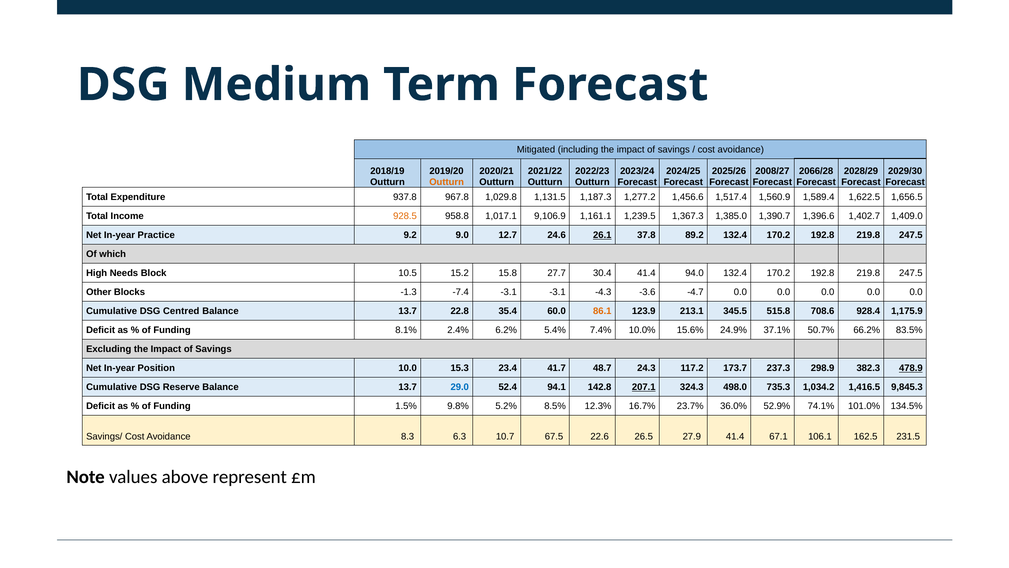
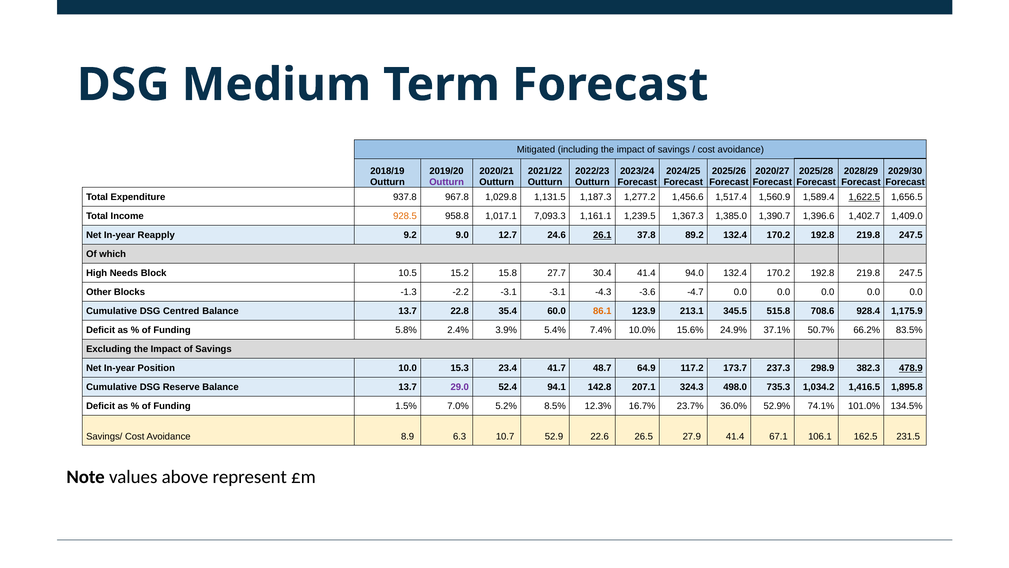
2008/27: 2008/27 -> 2020/27
2066/28: 2066/28 -> 2025/28
Outturn at (447, 182) colour: orange -> purple
1,622.5 underline: none -> present
9,106.9: 9,106.9 -> 7,093.3
Practice: Practice -> Reapply
-7.4: -7.4 -> -2.2
8.1%: 8.1% -> 5.8%
6.2%: 6.2% -> 3.9%
24.3: 24.3 -> 64.9
29.0 colour: blue -> purple
207.1 underline: present -> none
9,845.3: 9,845.3 -> 1,895.8
9.8%: 9.8% -> 7.0%
8.3: 8.3 -> 8.9
67.5: 67.5 -> 52.9
